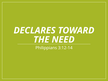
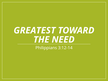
DECLARES: DECLARES -> GREATEST
